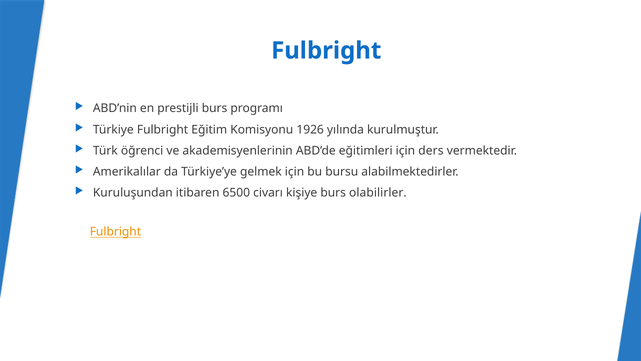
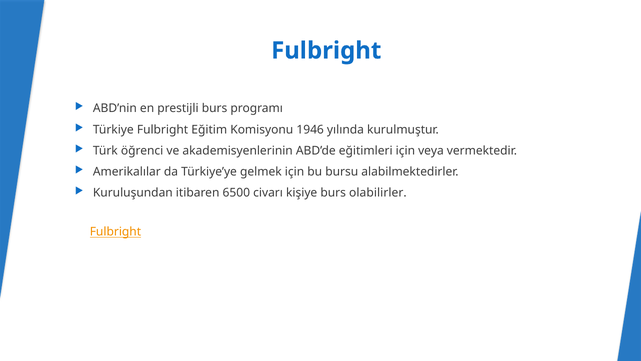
1926: 1926 -> 1946
ders: ders -> veya
